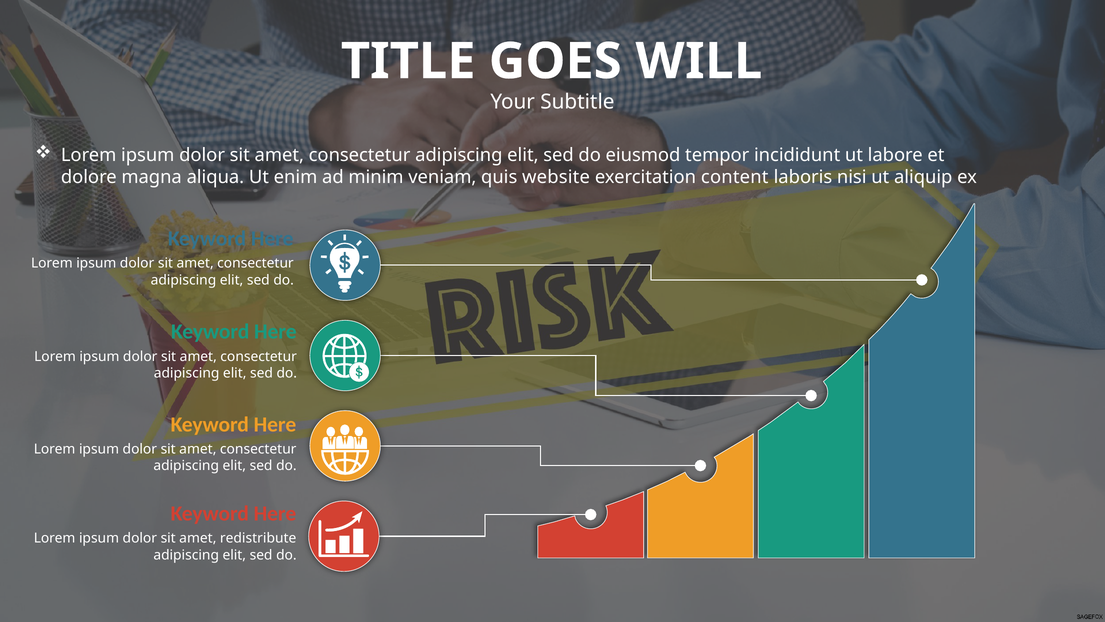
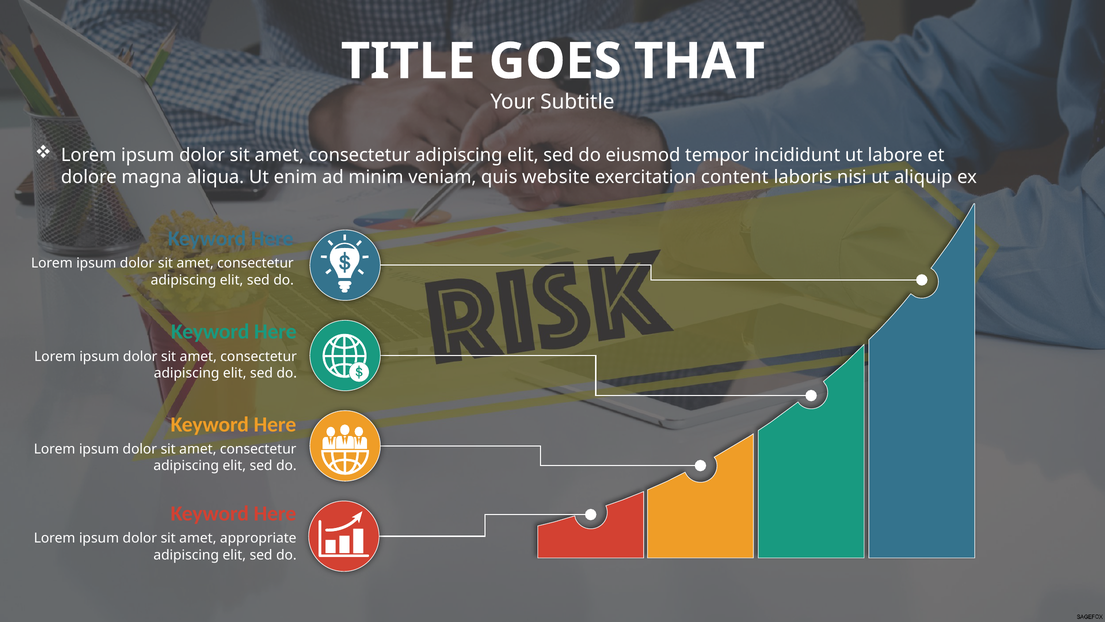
WILL: WILL -> THAT
redistribute: redistribute -> appropriate
